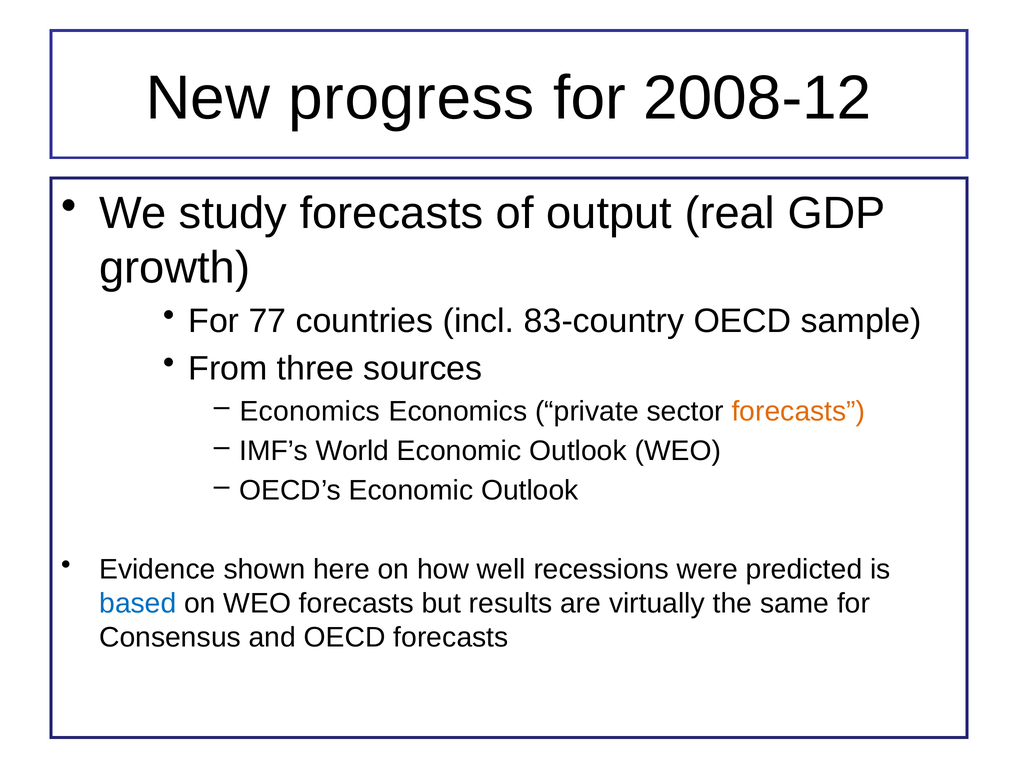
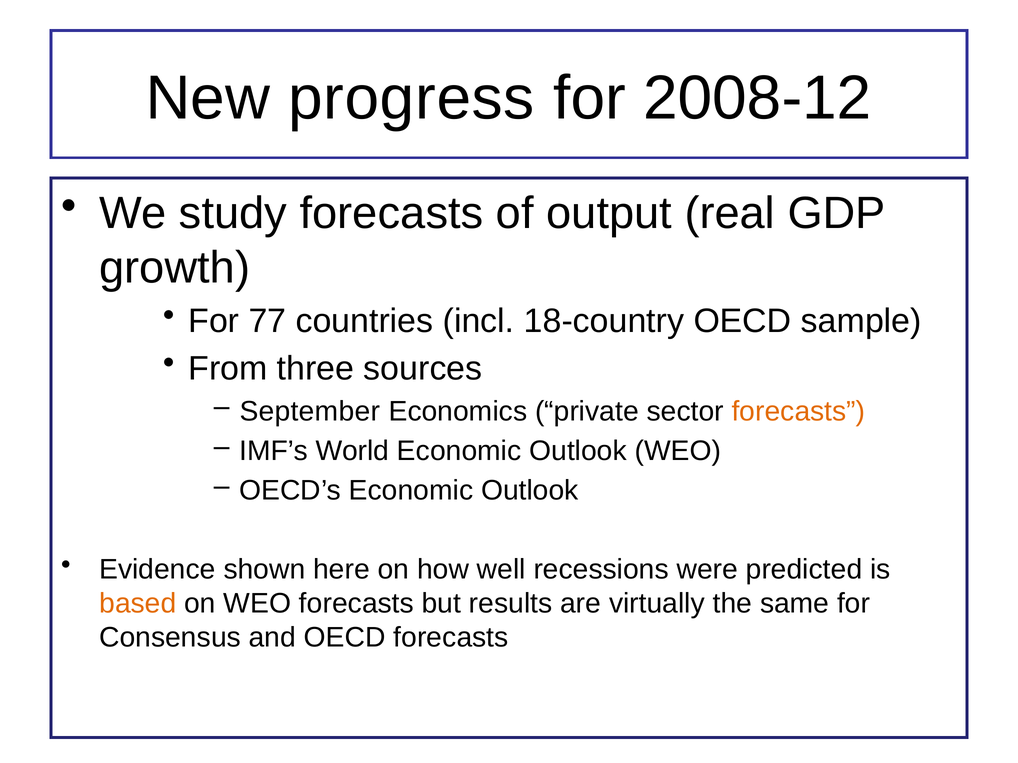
83-country: 83-country -> 18-country
Economics at (310, 411): Economics -> September
based colour: blue -> orange
